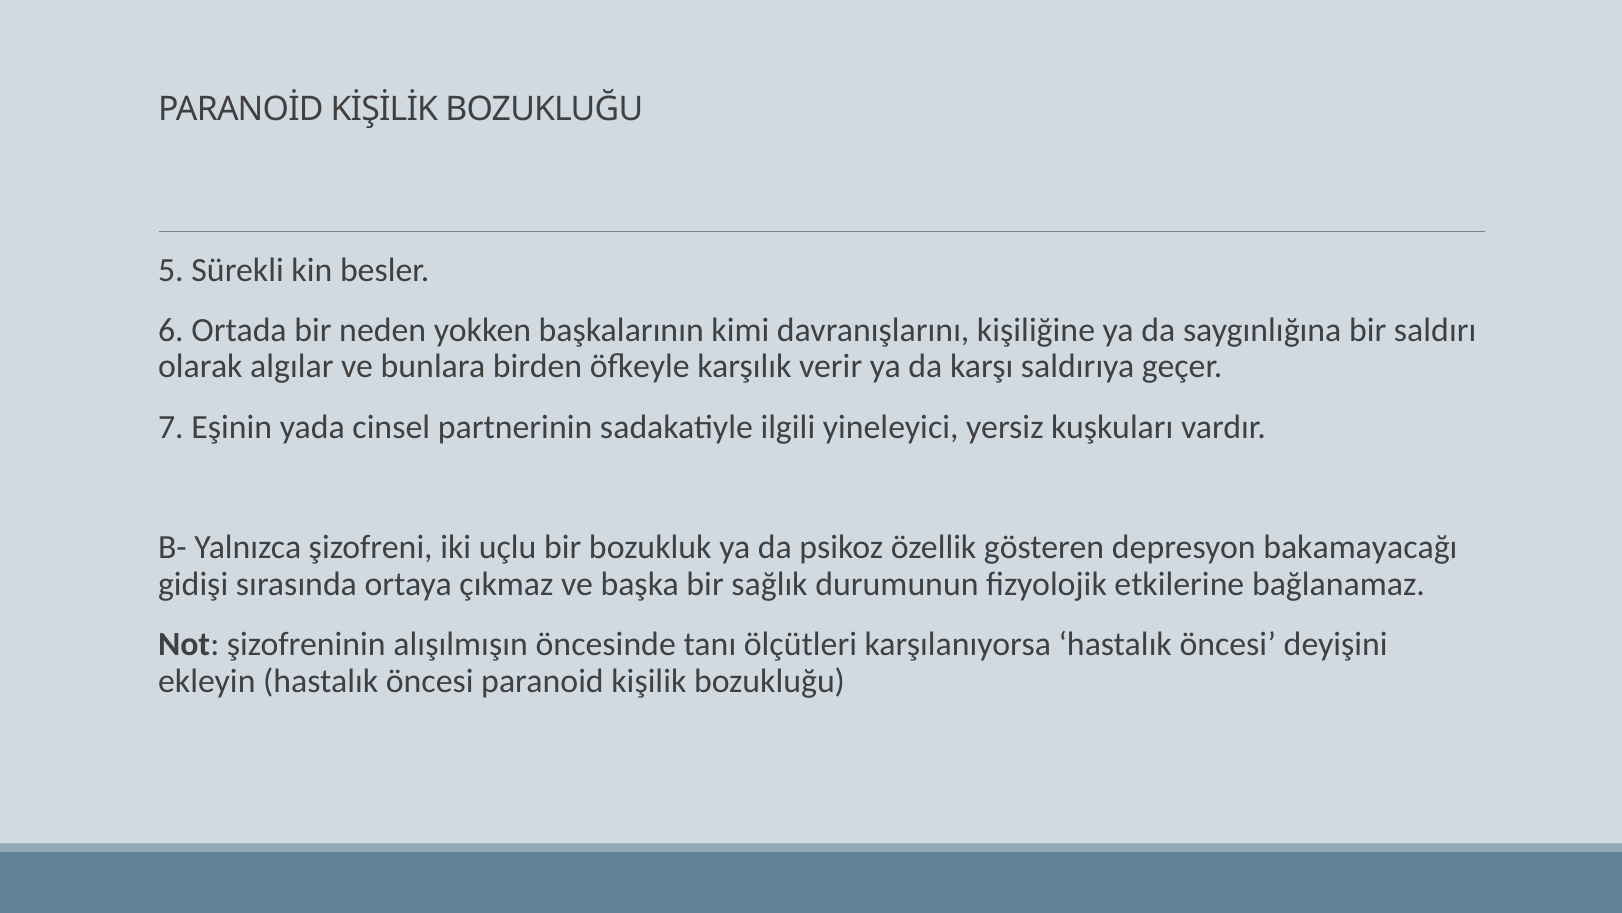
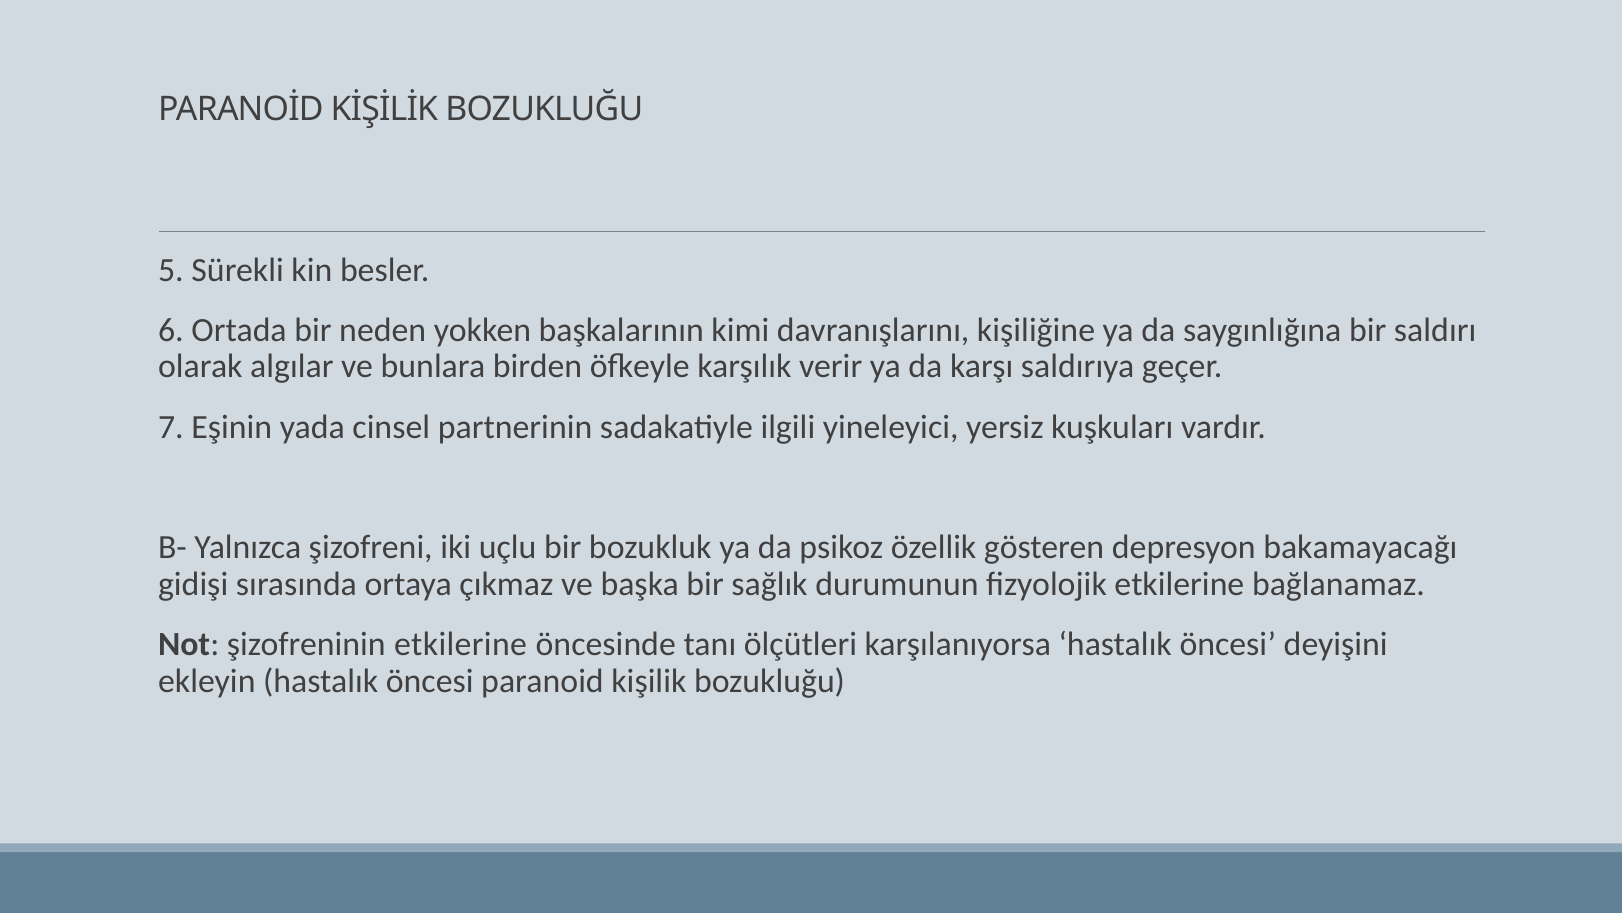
şizofreninin alışılmışın: alışılmışın -> etkilerine
